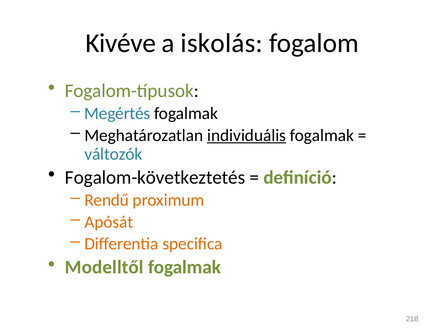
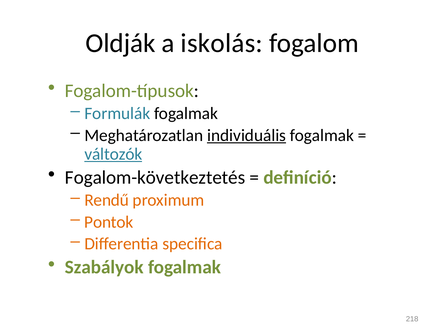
Kivéve: Kivéve -> Oldják
Megértés: Megértés -> Formulák
változók underline: none -> present
Apósát: Apósát -> Pontok
Modelltől: Modelltől -> Szabályok
